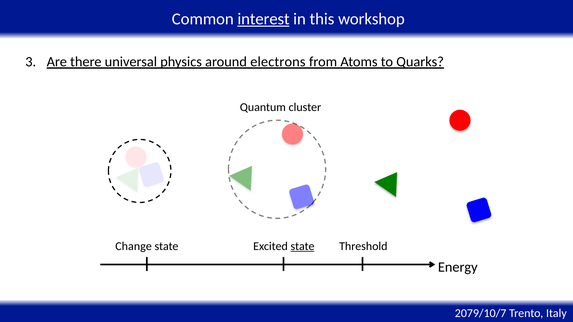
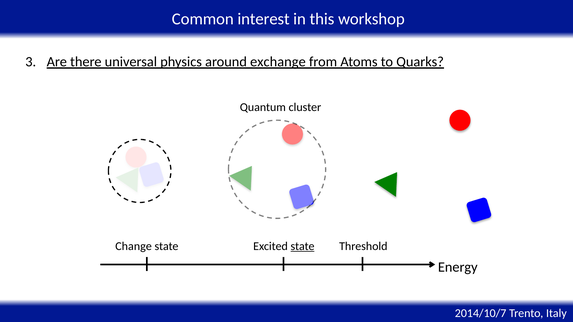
interest underline: present -> none
electrons: electrons -> exchange
2079/10/7: 2079/10/7 -> 2014/10/7
